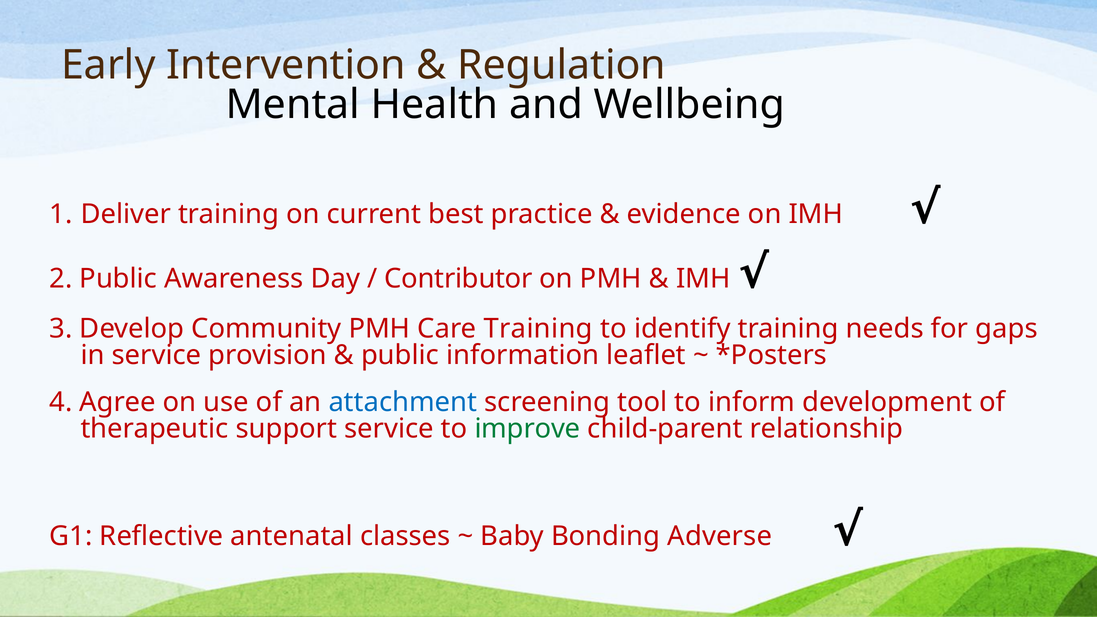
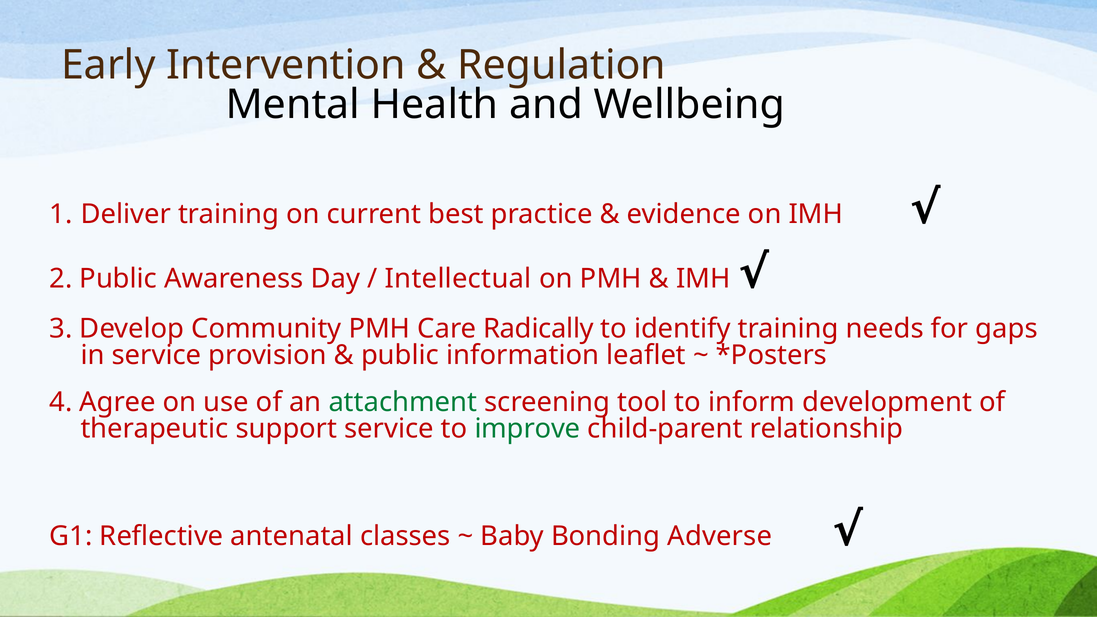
Contributor: Contributor -> Intellectual
Care Training: Training -> Radically
attachment colour: blue -> green
